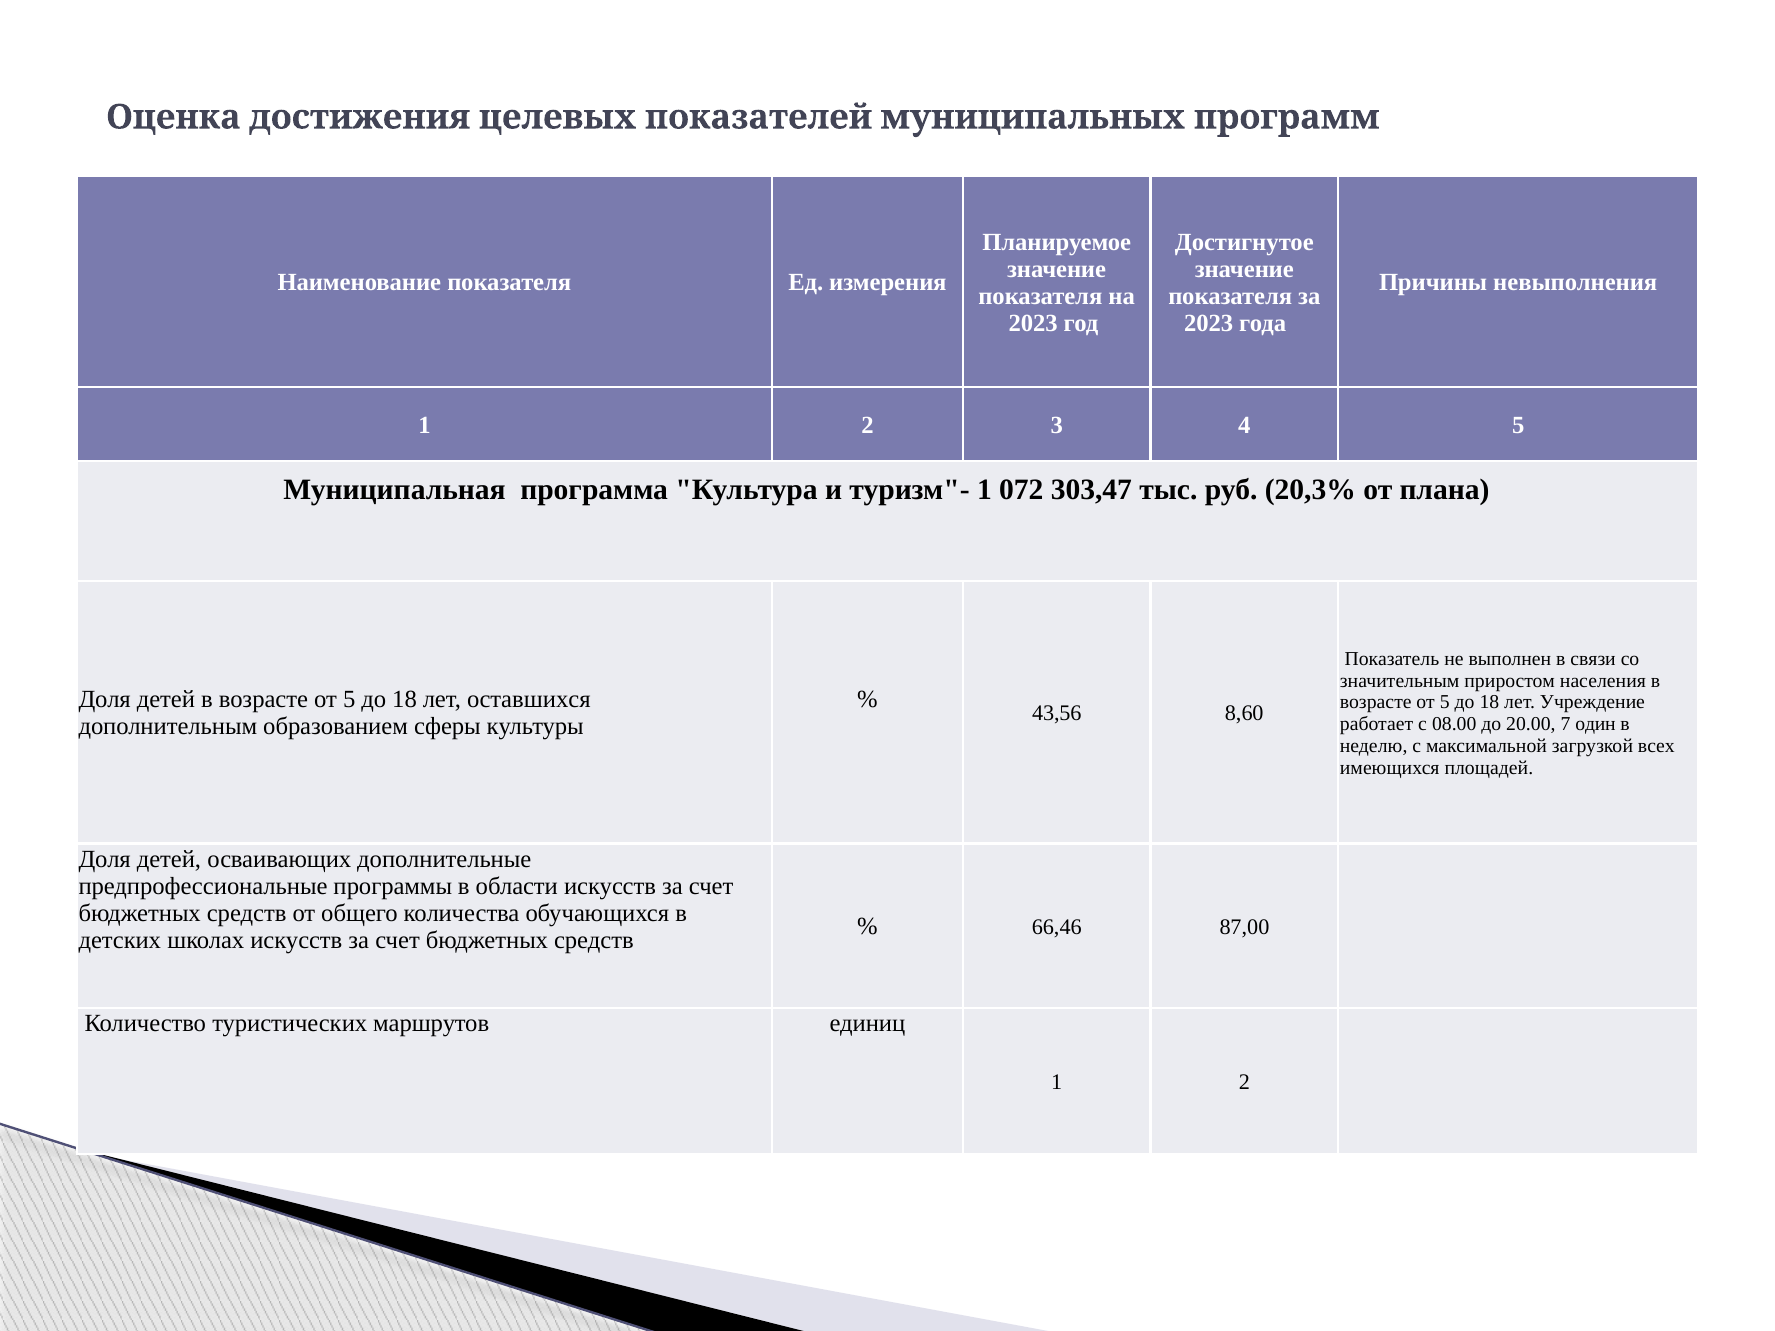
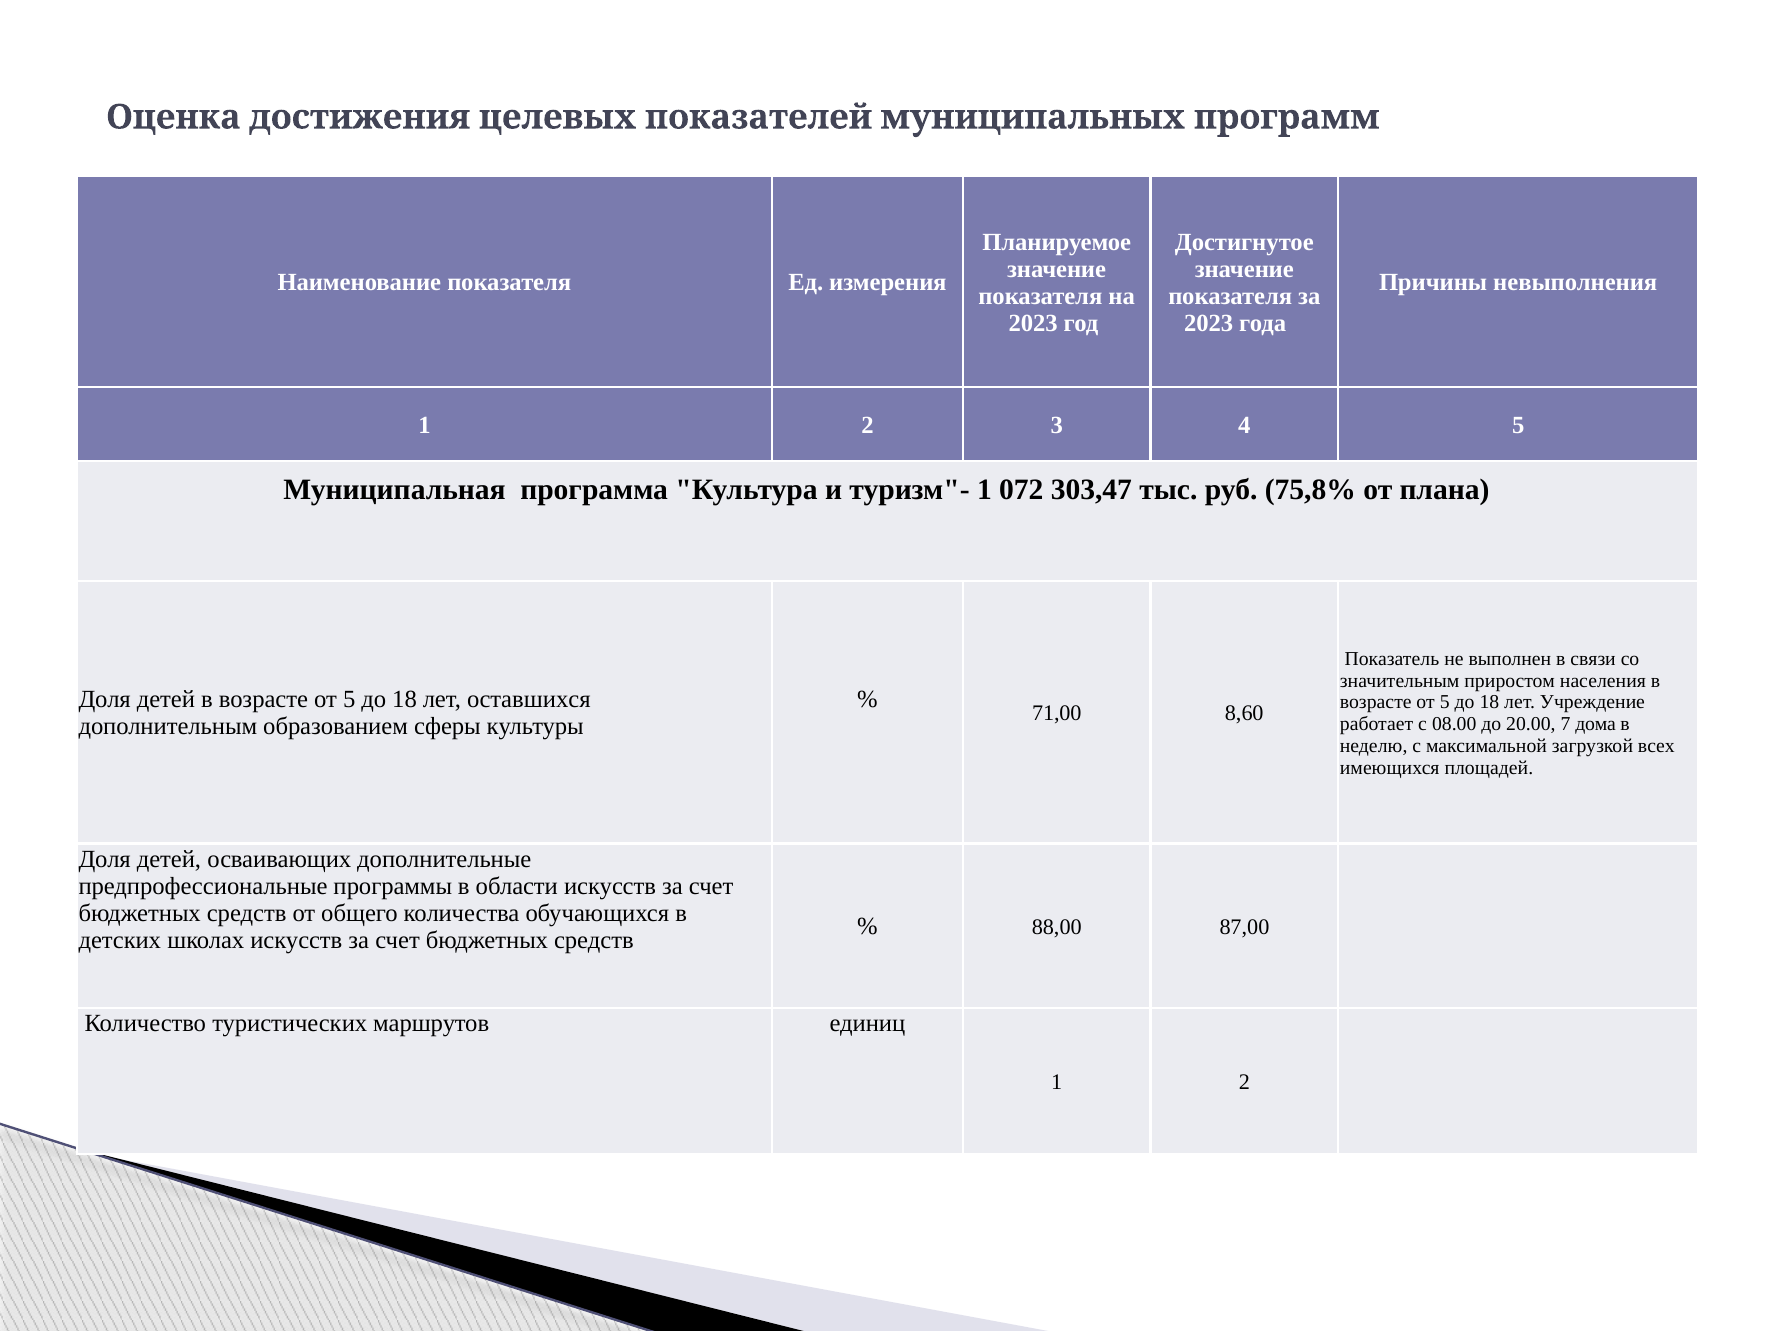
20,3%: 20,3% -> 75,8%
43,56: 43,56 -> 71,00
один: один -> дома
66,46: 66,46 -> 88,00
